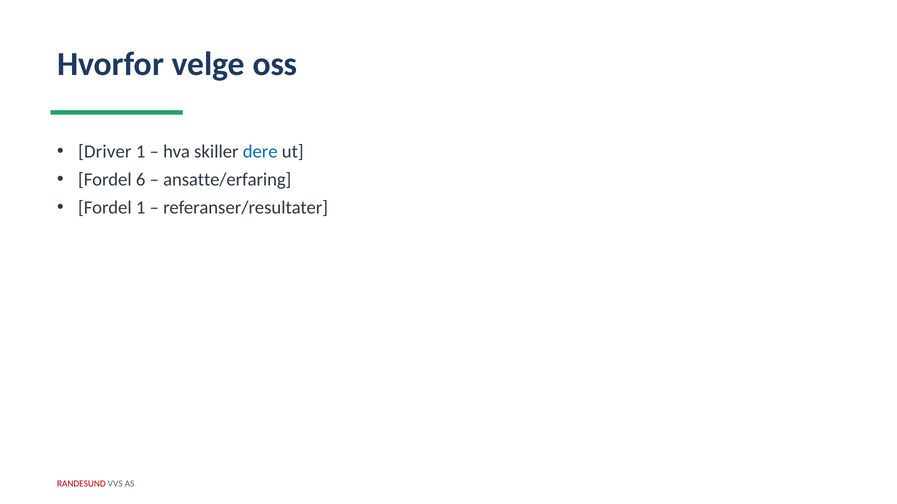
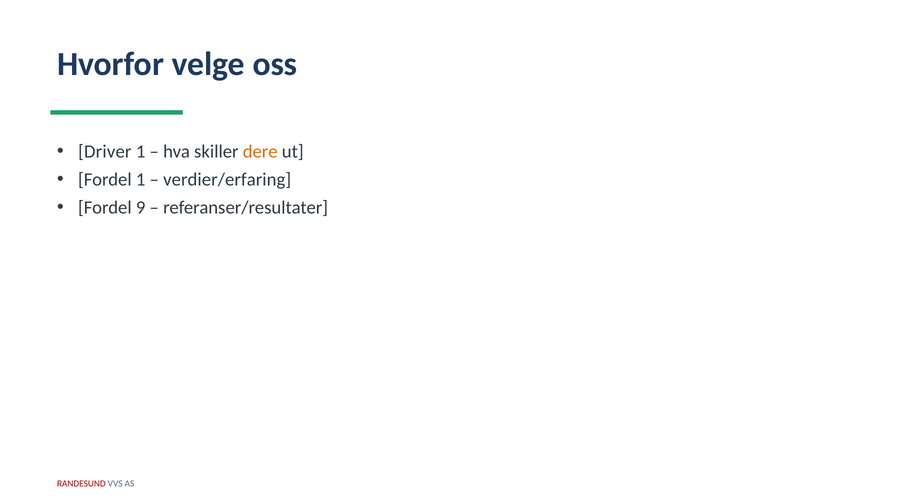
dere colour: blue -> orange
Fordel 6: 6 -> 1
ansatte/erfaring: ansatte/erfaring -> verdier/erfaring
Fordel 1: 1 -> 9
